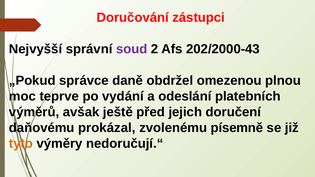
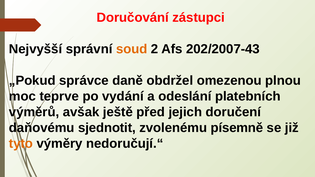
soud colour: purple -> orange
202/2000-43: 202/2000-43 -> 202/2007-43
prokázal: prokázal -> sjednotit
